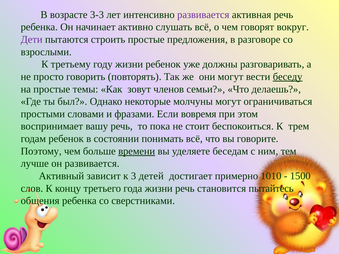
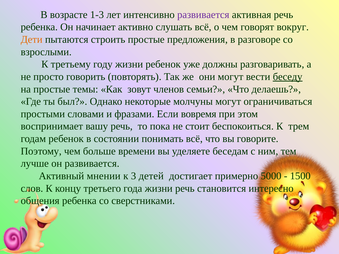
3-3: 3-3 -> 1-3
Дети colour: purple -> orange
времени underline: present -> none
зависит: зависит -> мнении
1010: 1010 -> 5000
пытайтесь: пытайтесь -> интересно
